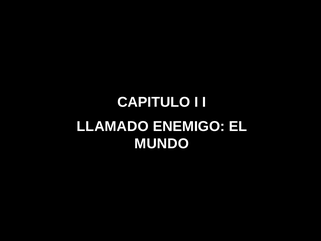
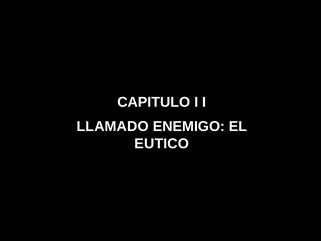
MUNDO: MUNDO -> EUTICO
